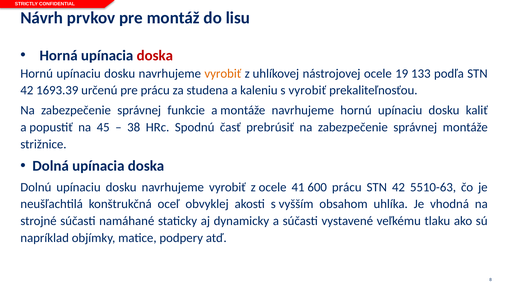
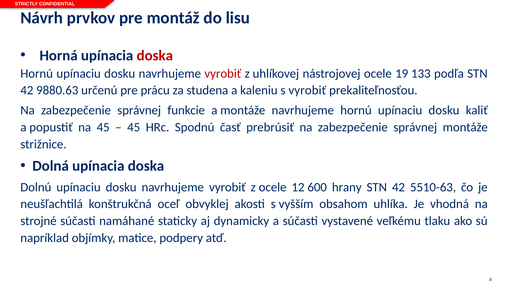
vyrobiť at (223, 73) colour: orange -> red
1693.39: 1693.39 -> 9880.63
38 at (134, 127): 38 -> 45
41: 41 -> 12
600 prácu: prácu -> hrany
